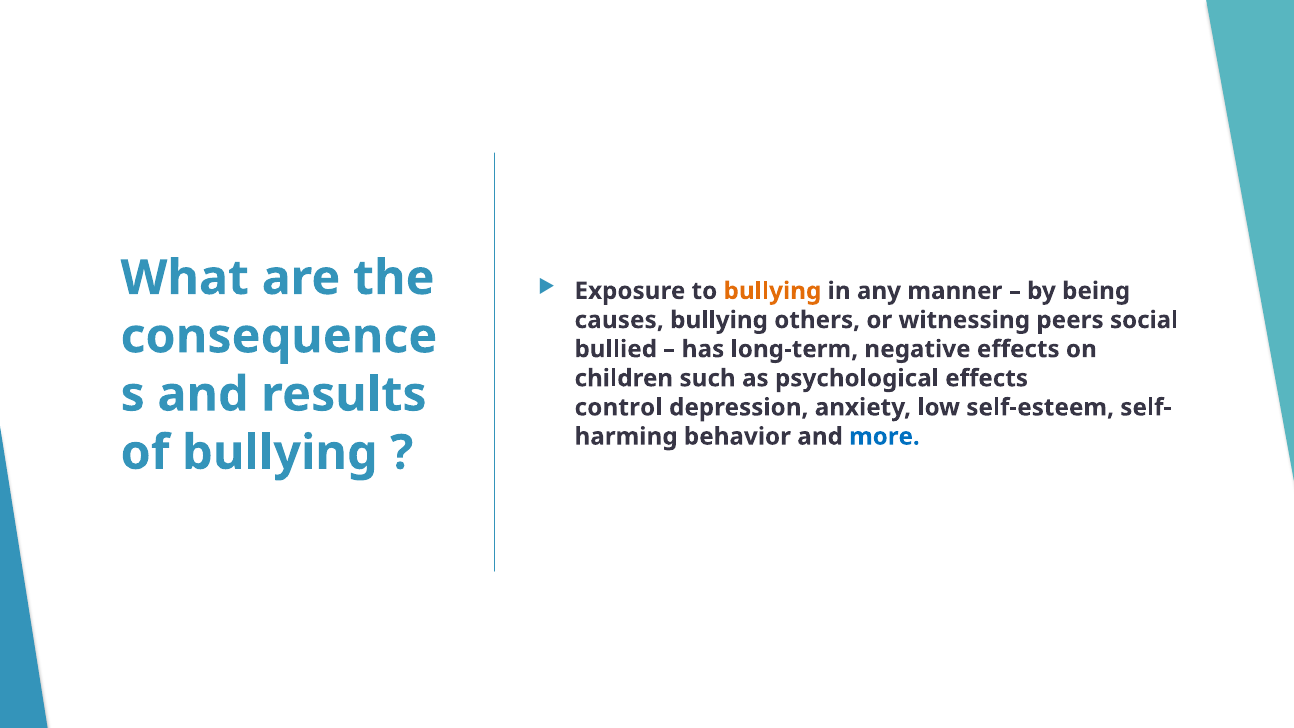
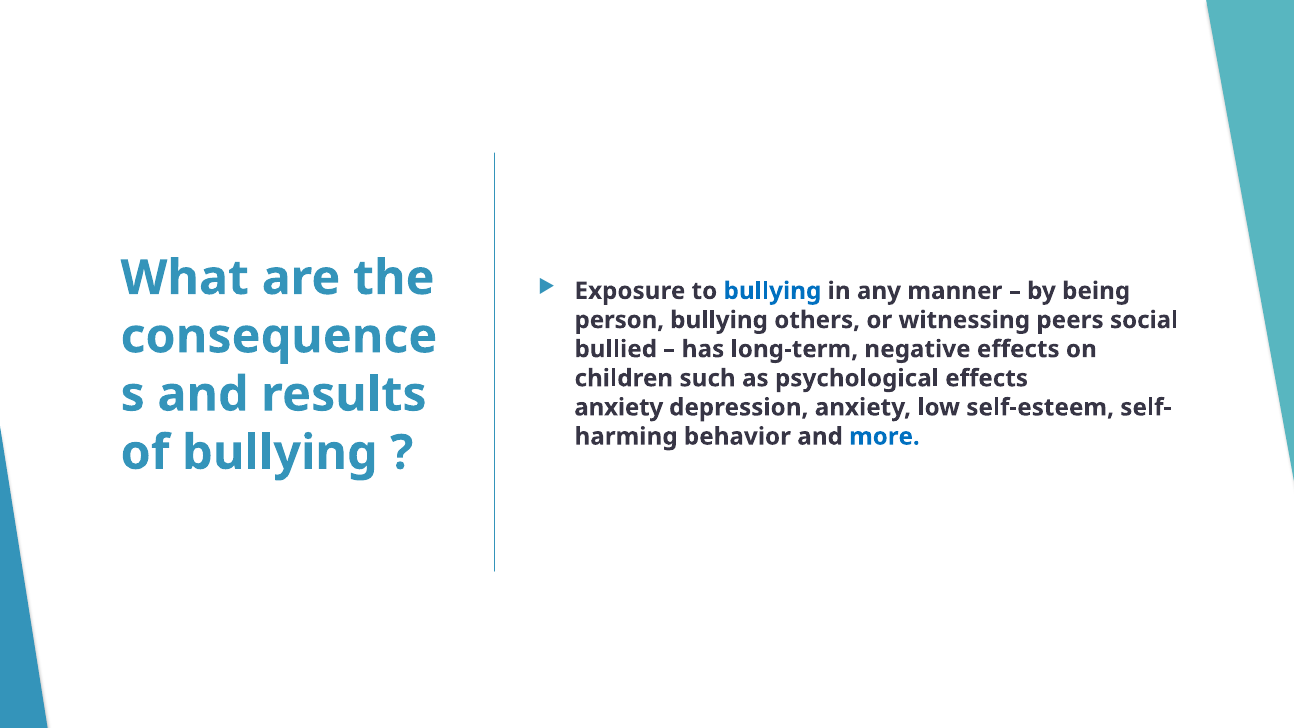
bullying at (772, 291) colour: orange -> blue
causes: causes -> person
control at (619, 407): control -> anxiety
